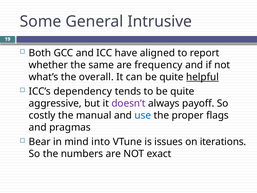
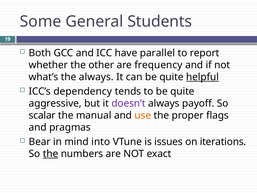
Intrusive: Intrusive -> Students
aligned: aligned -> parallel
same: same -> other
the overall: overall -> always
costly: costly -> scalar
use colour: blue -> orange
the at (51, 154) underline: none -> present
